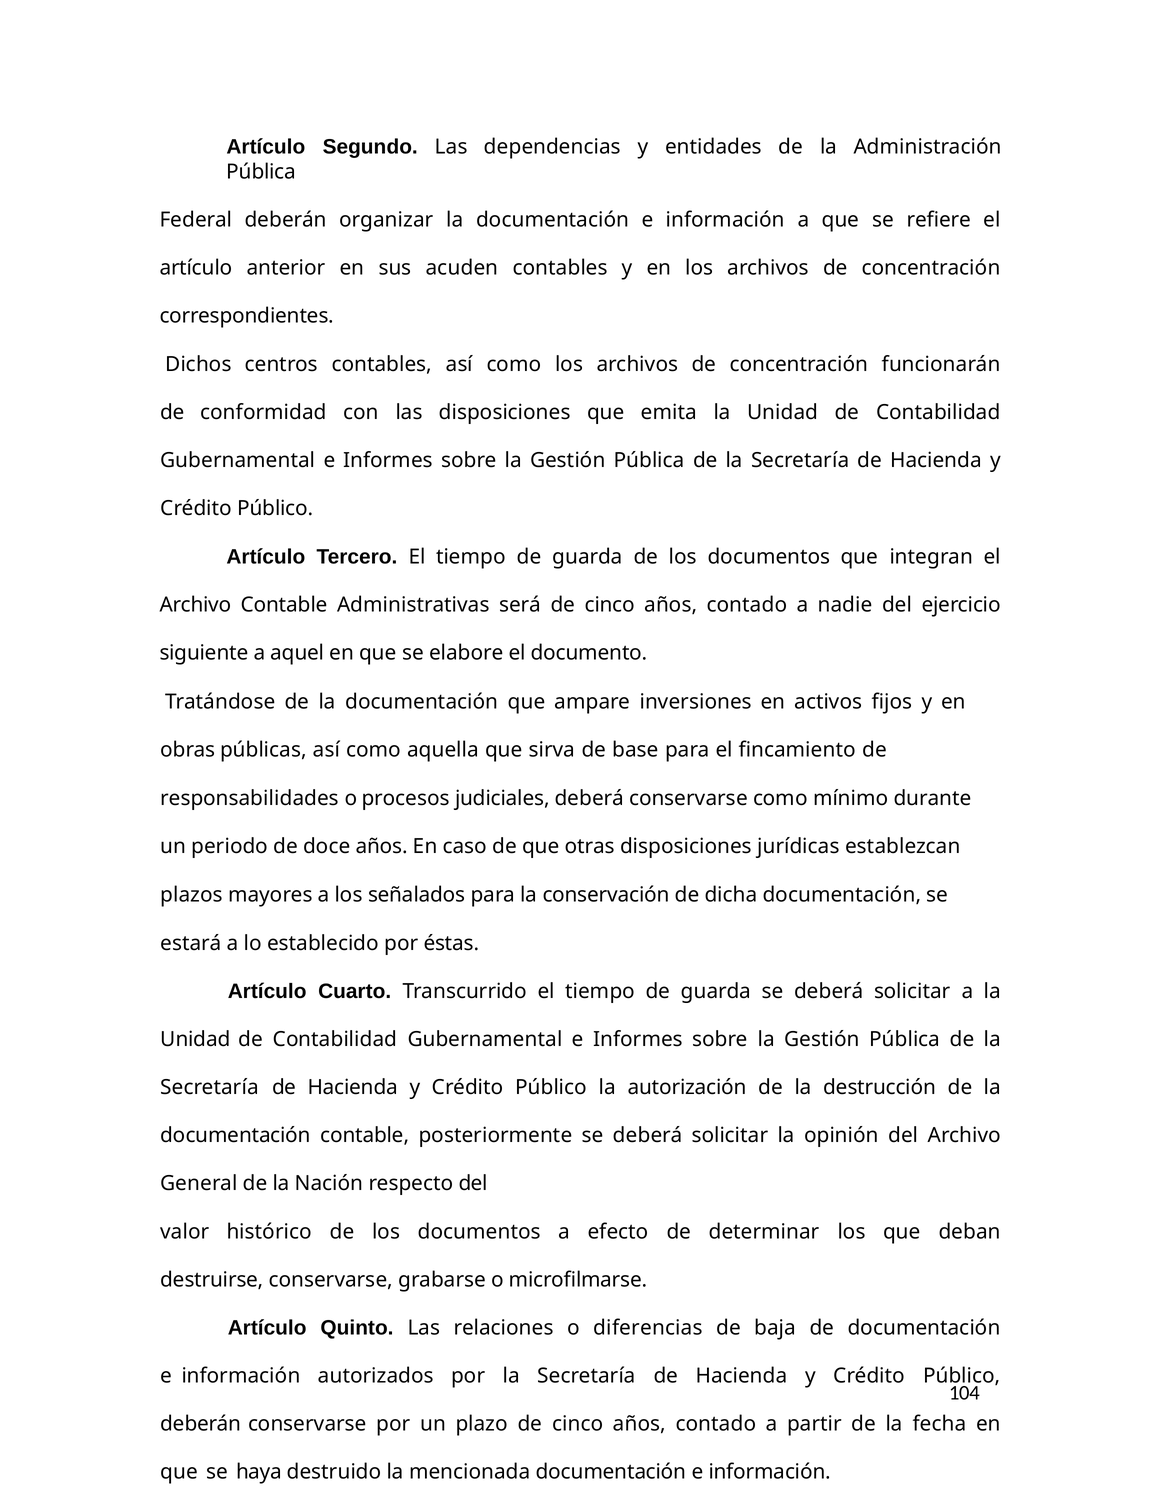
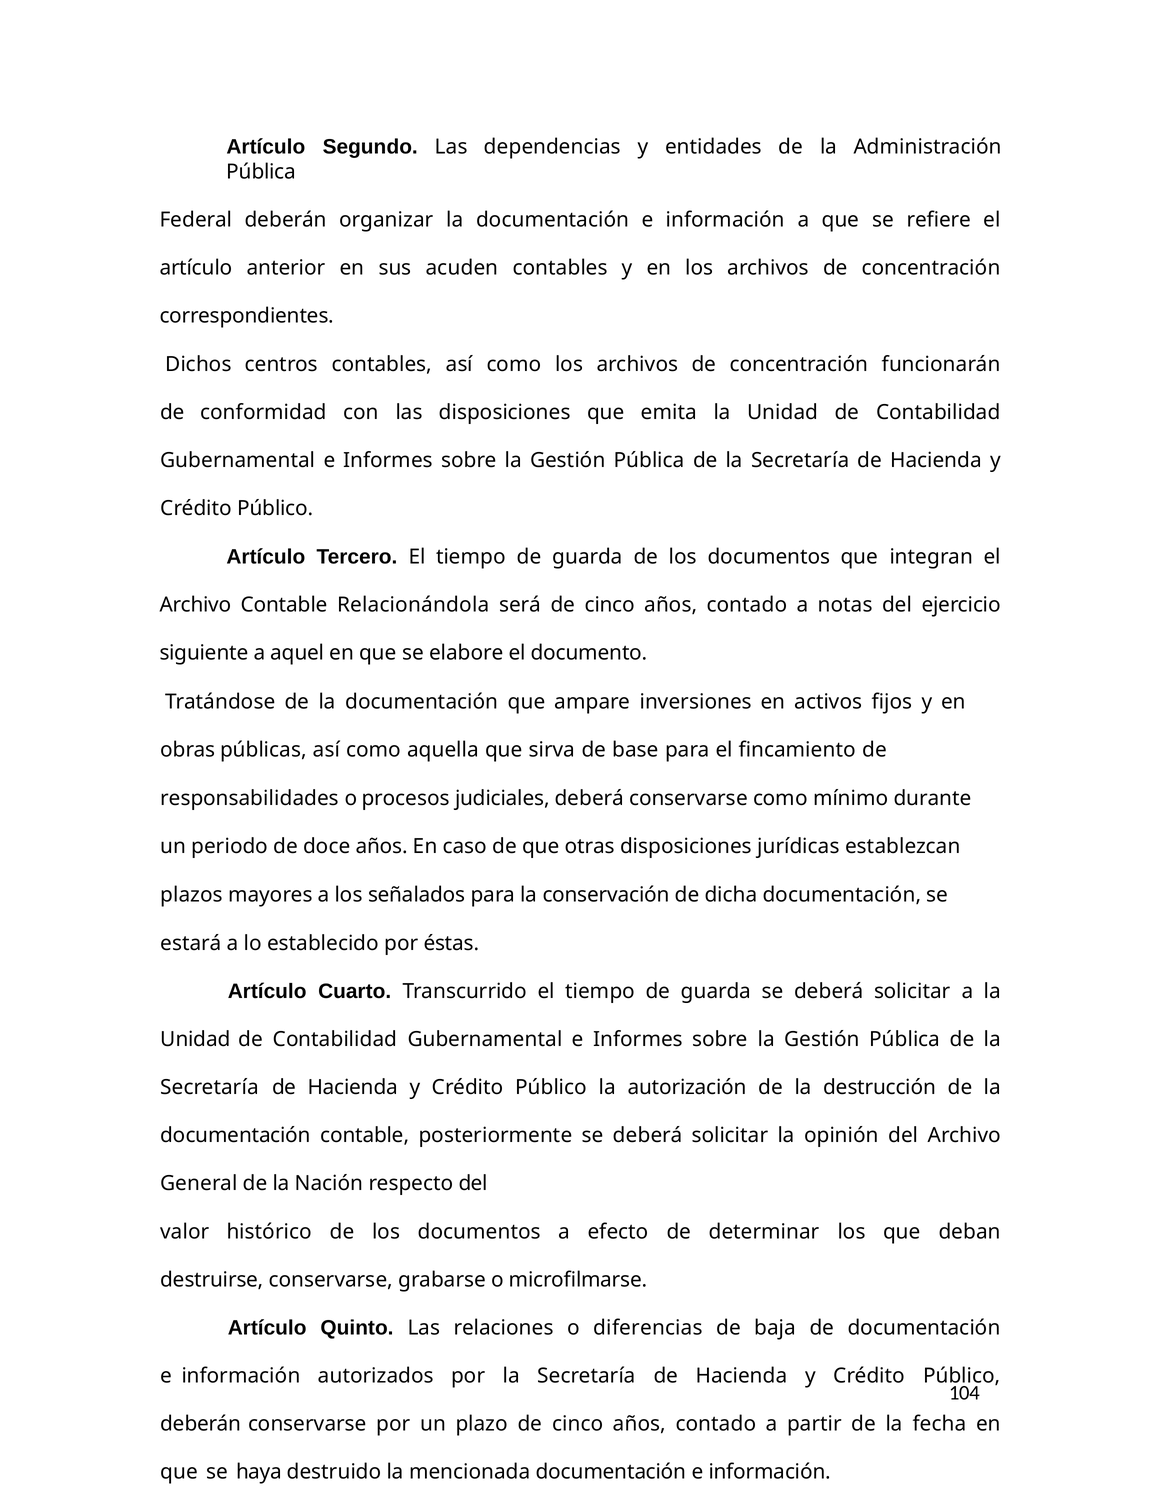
Administrativas: Administrativas -> Relacionándola
nadie: nadie -> notas
